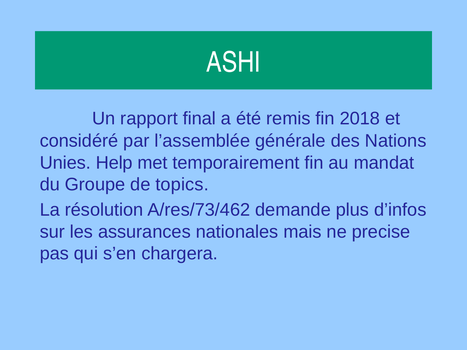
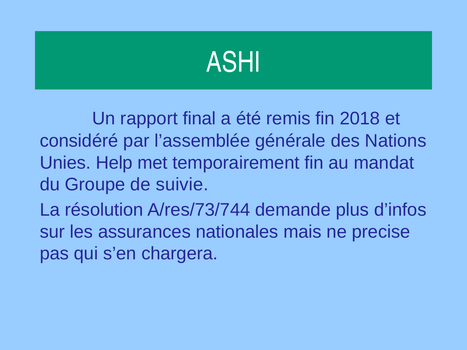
topics: topics -> suivie
A/res/73/462: A/res/73/462 -> A/res/73/744
